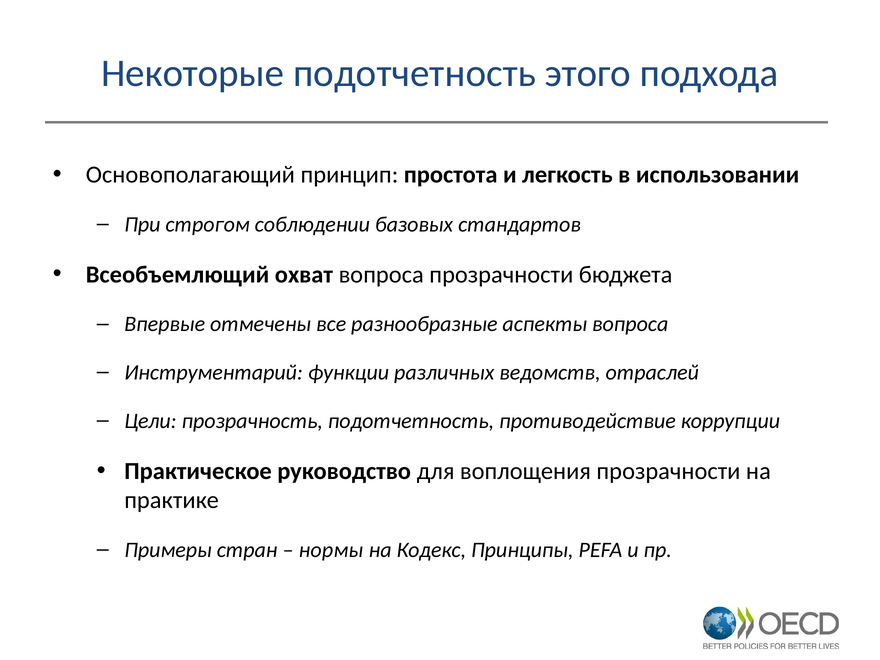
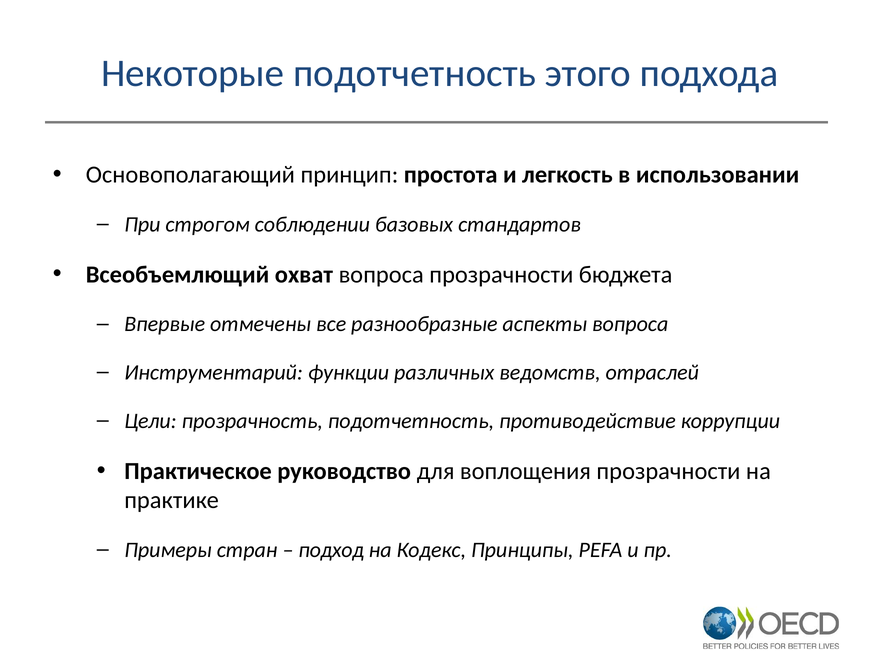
нормы: нормы -> подход
